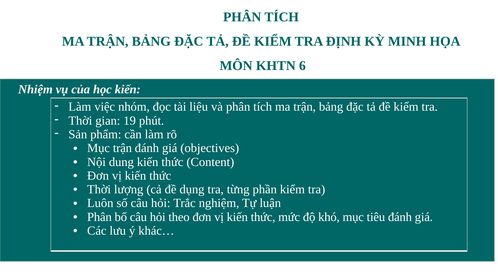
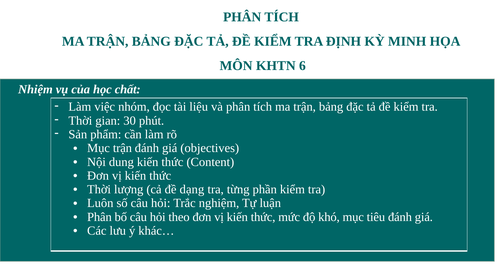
học kiến: kiến -> chất
19: 19 -> 30
dụng: dụng -> dạng
